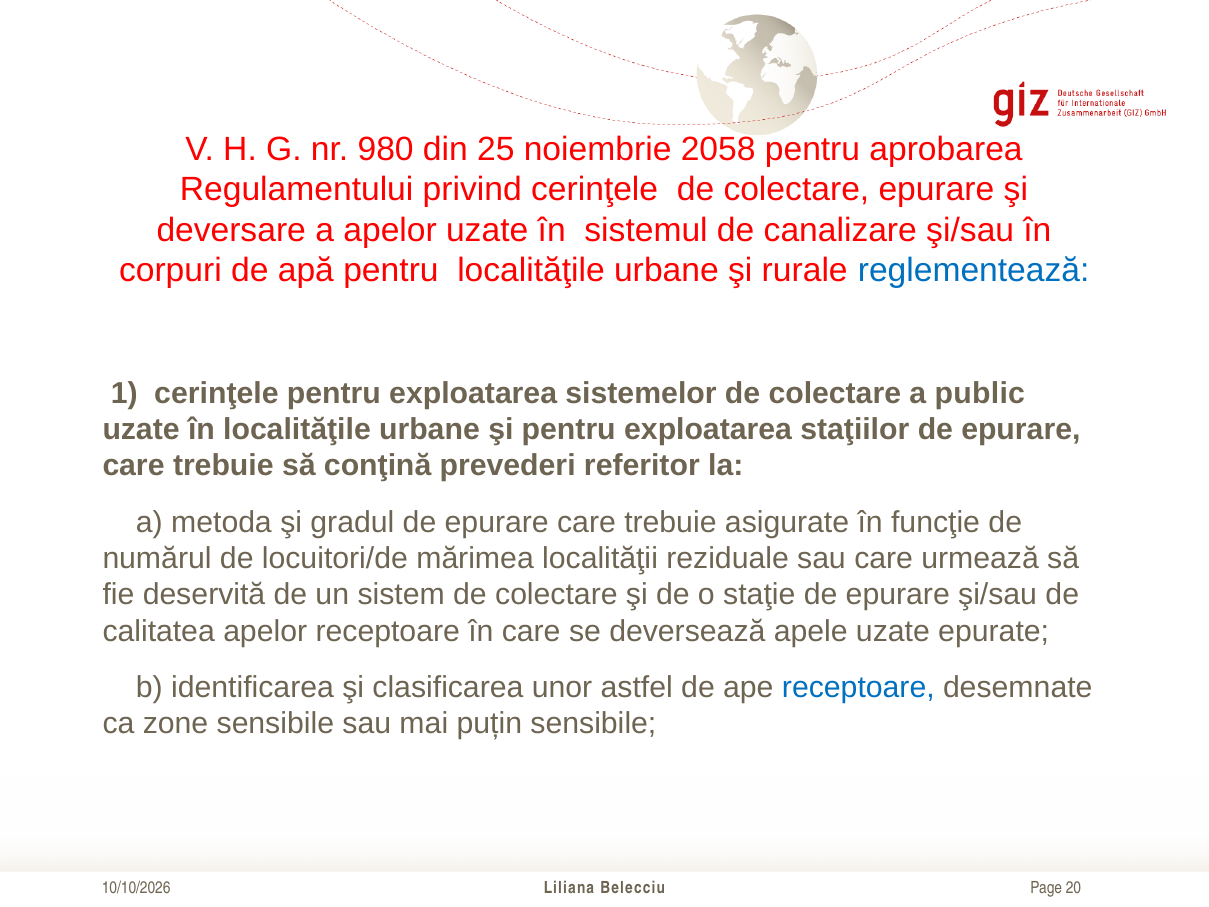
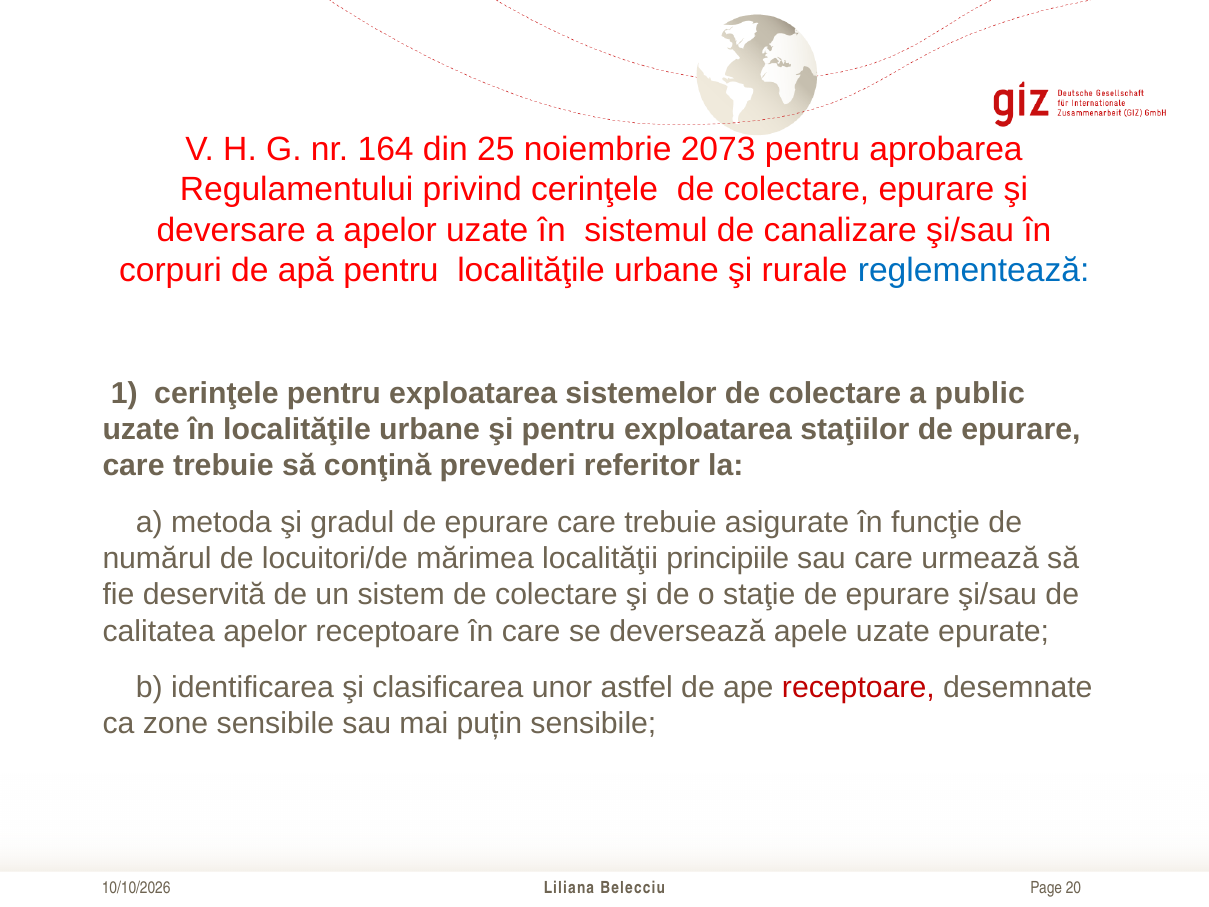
980: 980 -> 164
2058: 2058 -> 2073
reziduale: reziduale -> principiile
receptoare at (858, 687) colour: blue -> red
